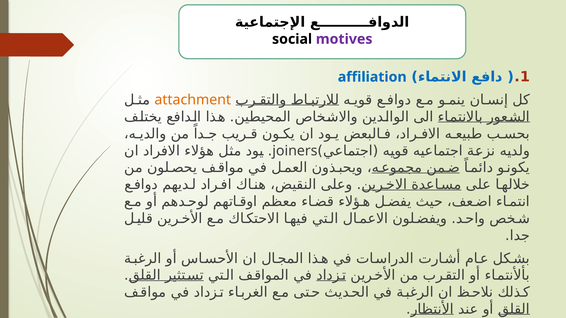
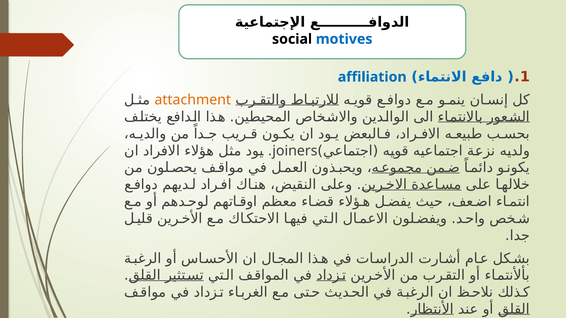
motives colour: purple -> blue
